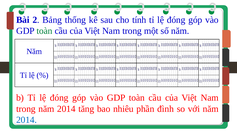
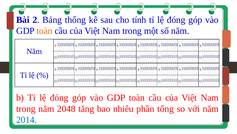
toàn at (44, 31) colour: green -> orange
trong năm 2014: 2014 -> 2048
đình: đình -> tổng
